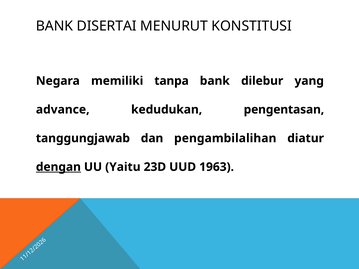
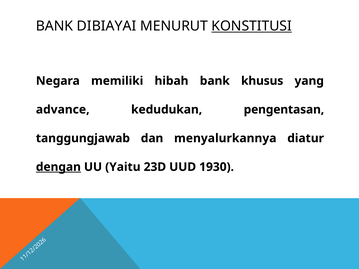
DISERTAI: DISERTAI -> DIBIAYAI
KONSTITUSI underline: none -> present
tanpa: tanpa -> hibah
dilebur: dilebur -> khusus
pengambilalihan: pengambilalihan -> menyalurkannya
1963: 1963 -> 1930
